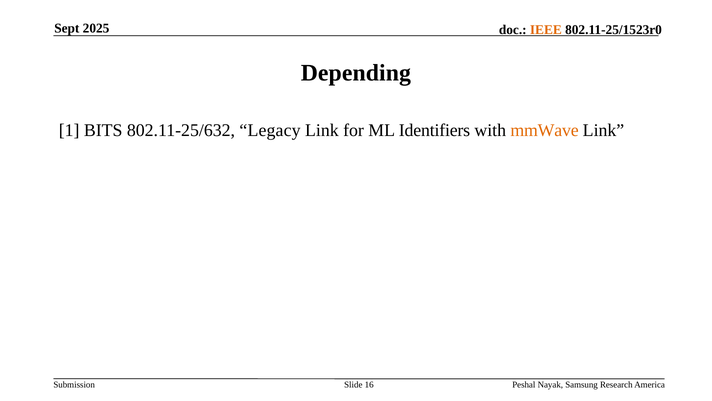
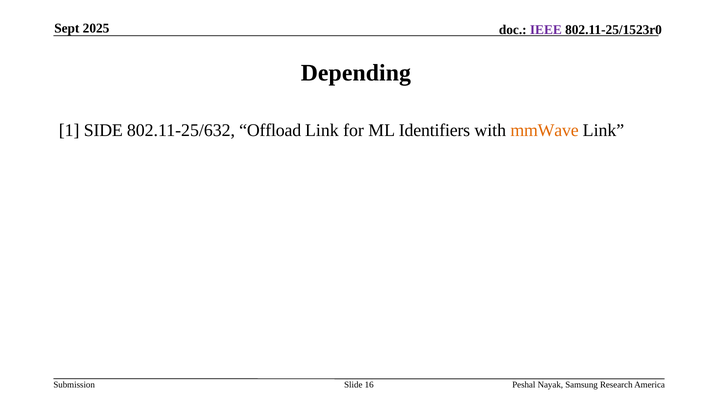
IEEE colour: orange -> purple
BITS: BITS -> SIDE
Legacy: Legacy -> Offload
